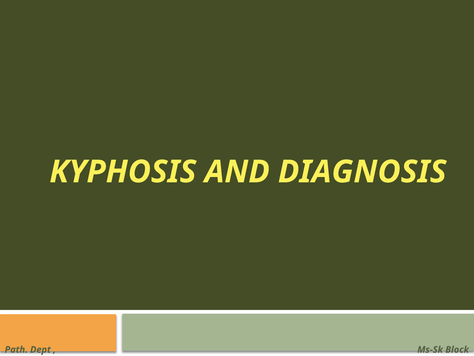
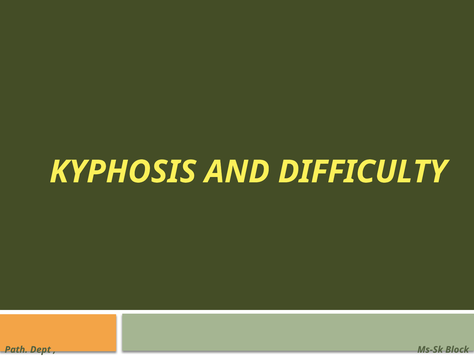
DIAGNOSIS: DIAGNOSIS -> DIFFICULTY
